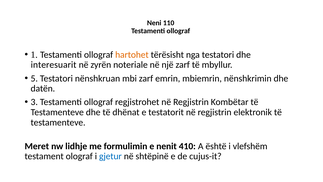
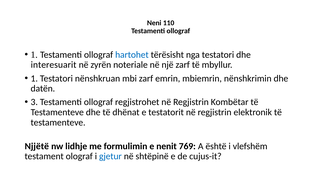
hartohet colour: orange -> blue
5 at (34, 78): 5 -> 1
Meret: Meret -> Njjëtë
410: 410 -> 769
